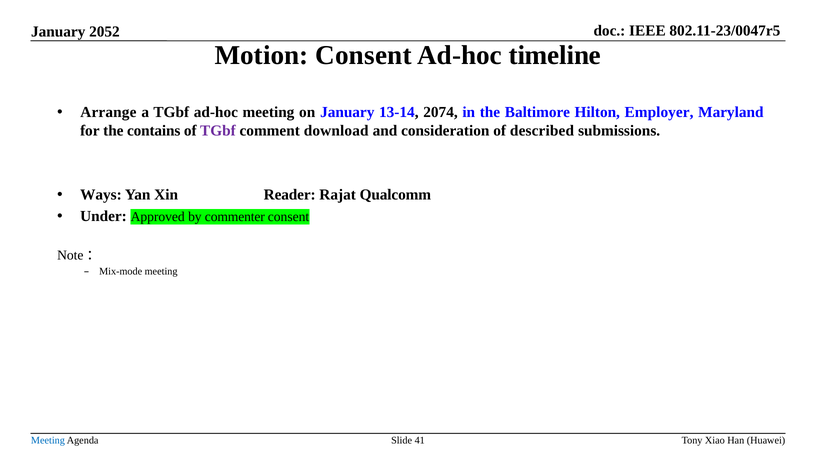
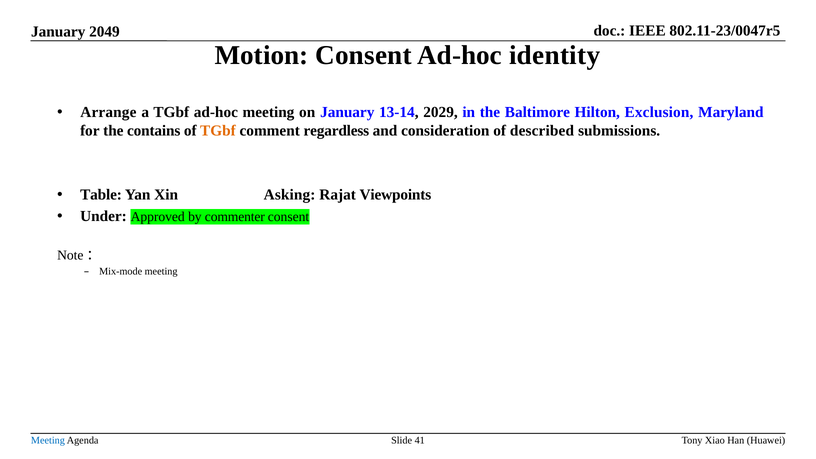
2052: 2052 -> 2049
timeline: timeline -> identity
2074: 2074 -> 2029
Employer: Employer -> Exclusion
TGbf at (218, 131) colour: purple -> orange
download: download -> regardless
Ways: Ways -> Table
Reader: Reader -> Asking
Qualcomm: Qualcomm -> Viewpoints
